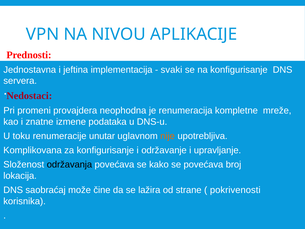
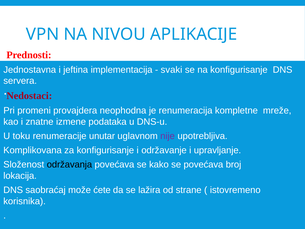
nije colour: orange -> purple
čine: čine -> ćete
pokrivenosti: pokrivenosti -> istovremeno
